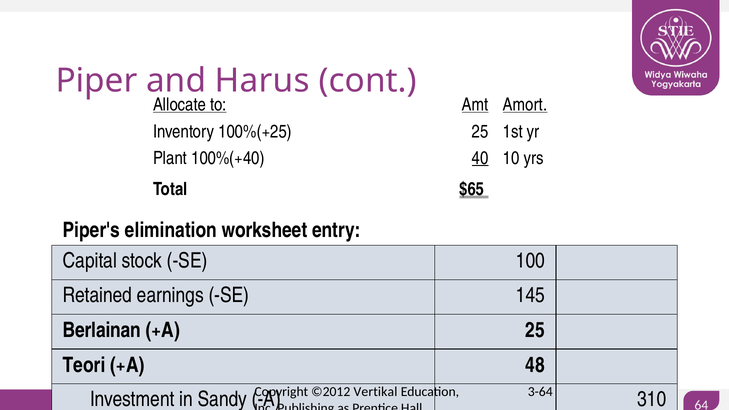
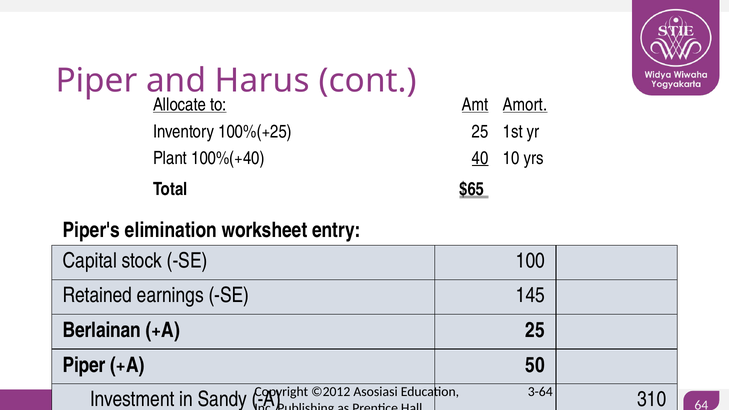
Teori at (84, 365): Teori -> Piper
48: 48 -> 50
Vertikal: Vertikal -> Asosiasi
